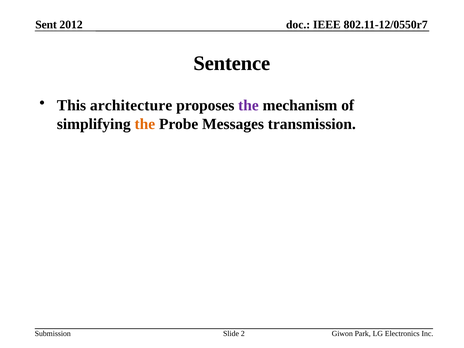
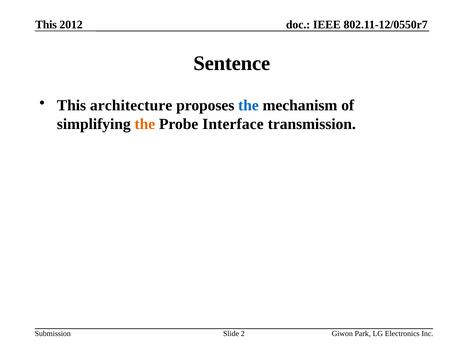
Sent at (46, 25): Sent -> This
the at (248, 106) colour: purple -> blue
Messages: Messages -> Interface
